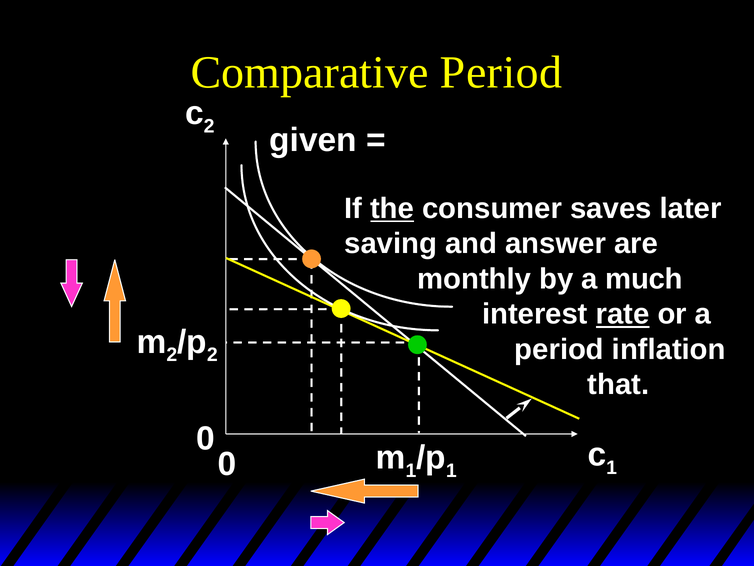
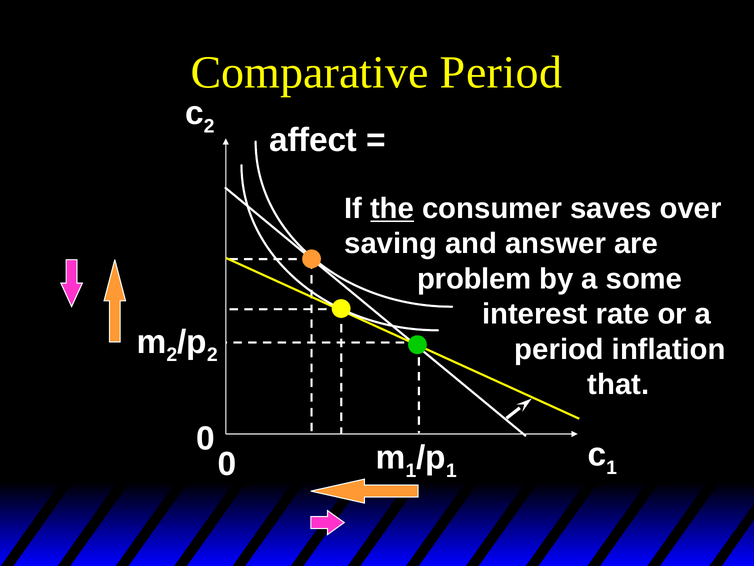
given: given -> affect
later: later -> over
monthly: monthly -> problem
much: much -> some
rate underline: present -> none
